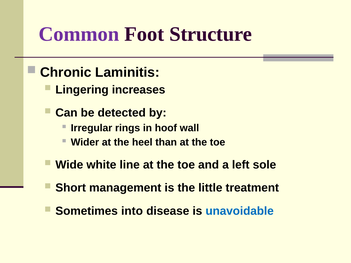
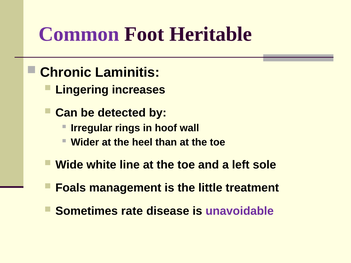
Structure: Structure -> Heritable
Short: Short -> Foals
into: into -> rate
unavoidable colour: blue -> purple
